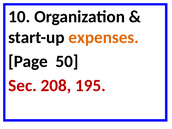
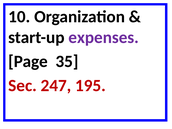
expenses colour: orange -> purple
50: 50 -> 35
208: 208 -> 247
